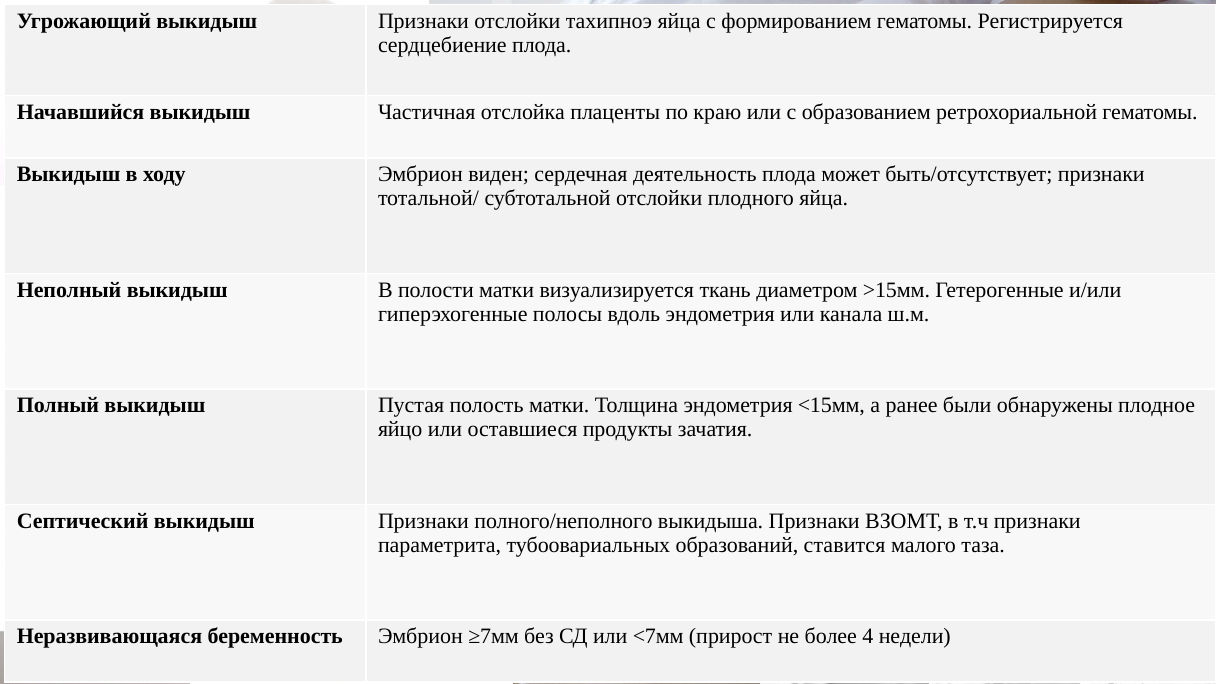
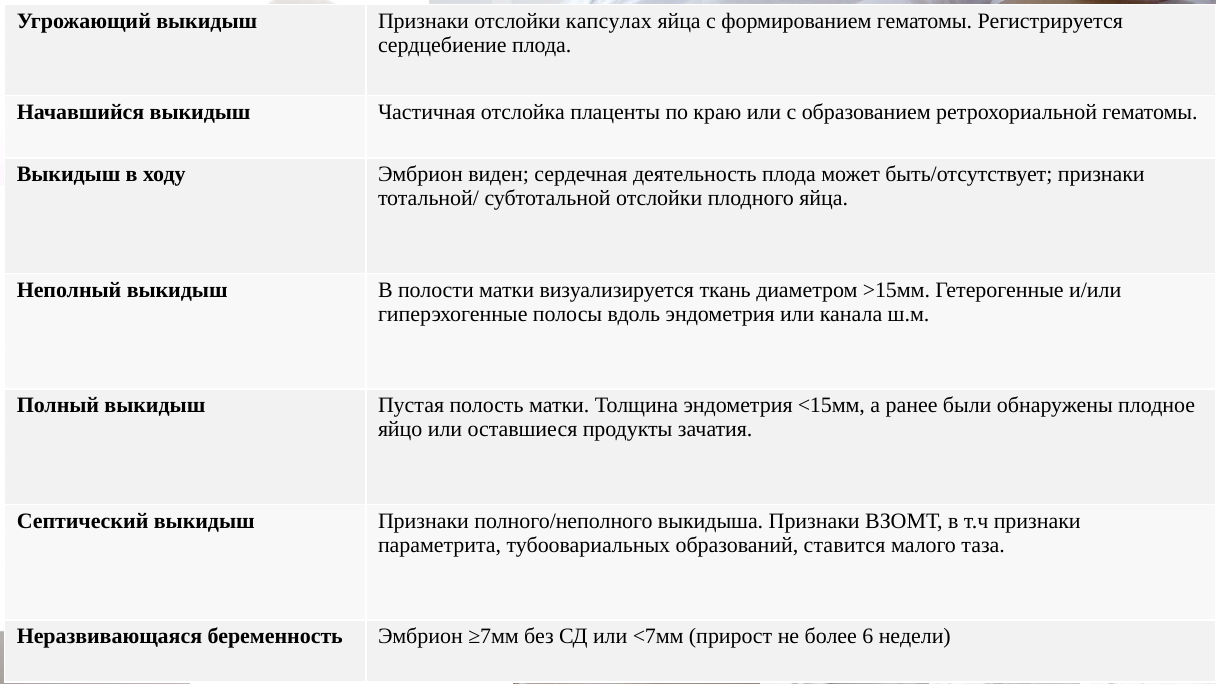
тахипноэ: тахипноэ -> капсулах
4: 4 -> 6
